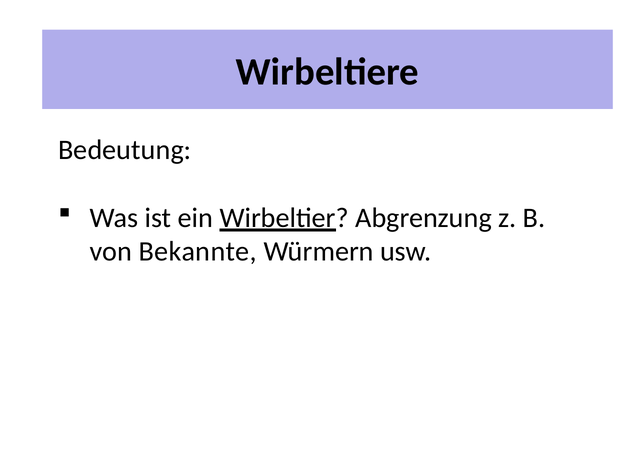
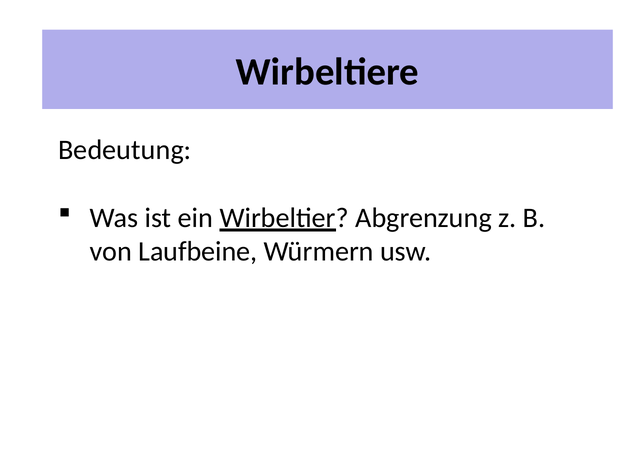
Bekannte: Bekannte -> Laufbeine
